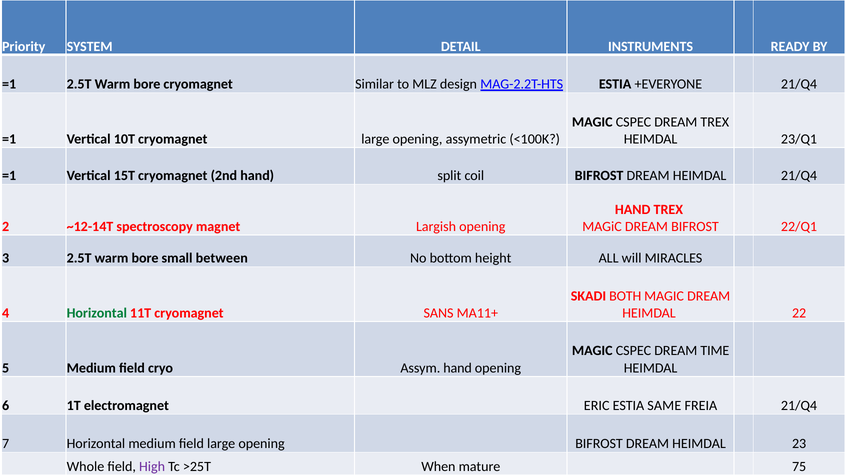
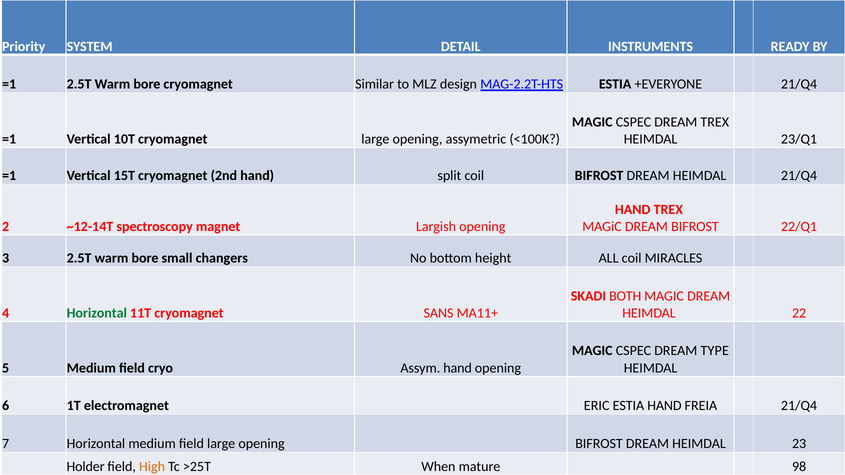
between: between -> changers
ALL will: will -> coil
TIME: TIME -> TYPE
ESTIA SAME: SAME -> HAND
Whole: Whole -> Holder
High colour: purple -> orange
75: 75 -> 98
